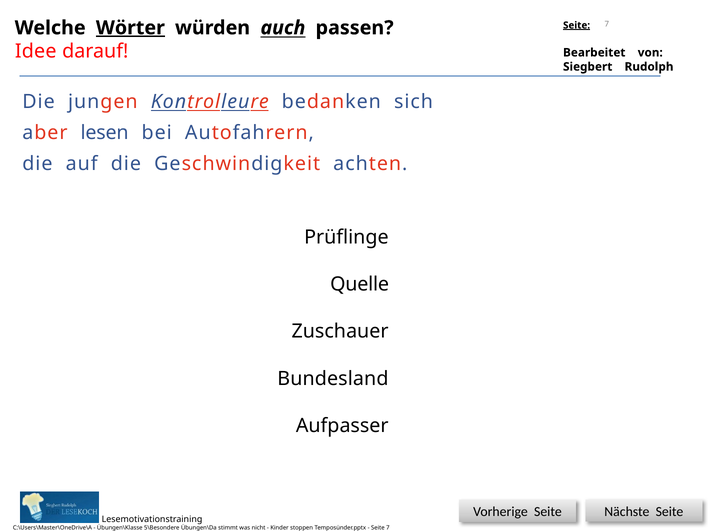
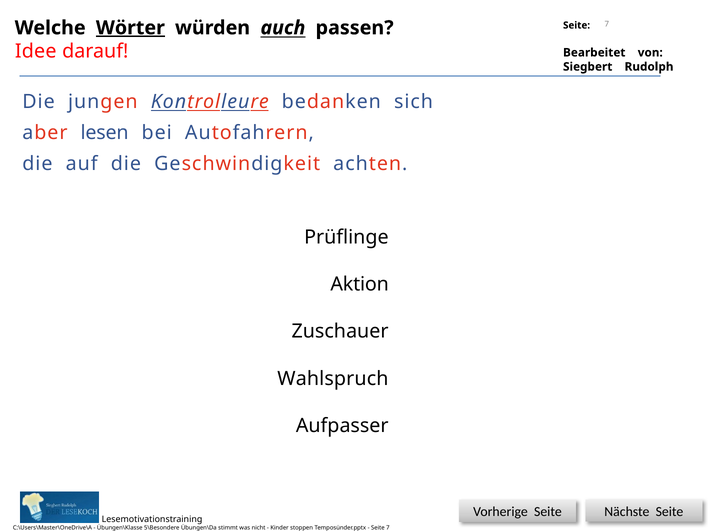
Seite at (577, 25) underline: present -> none
Quelle: Quelle -> Aktion
Bundesland: Bundesland -> Wahlspruch
